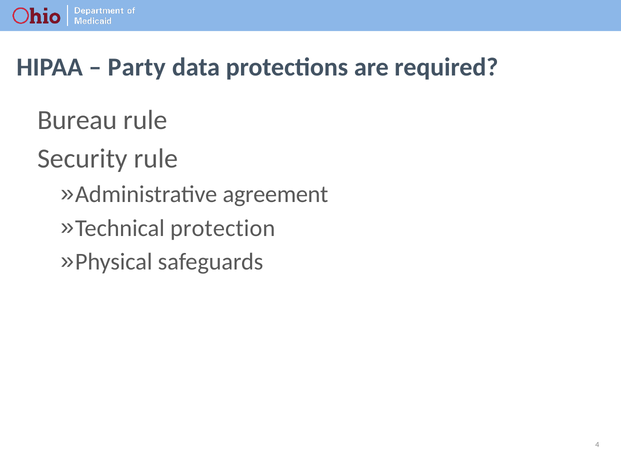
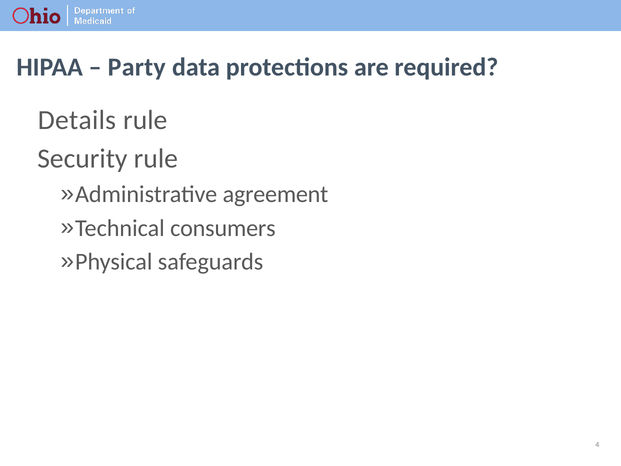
Bureau: Bureau -> Details
protection: protection -> consumers
